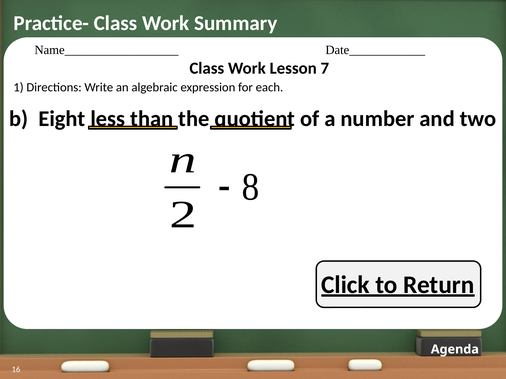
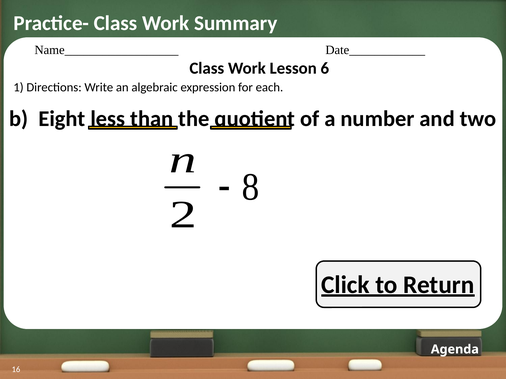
7: 7 -> 6
